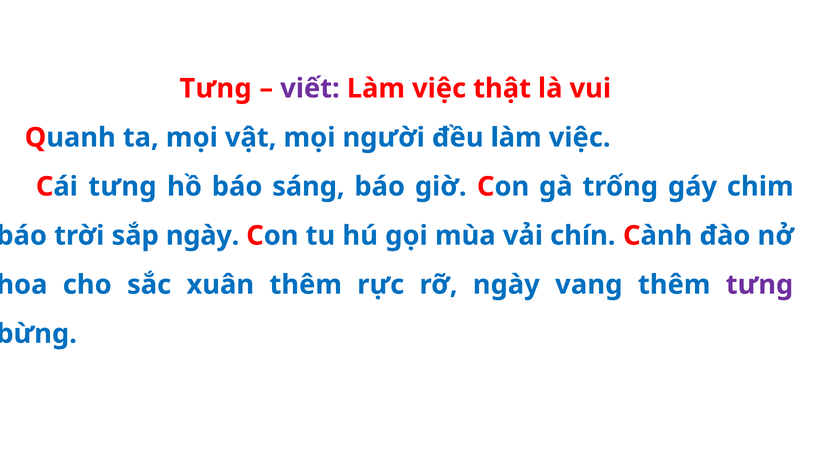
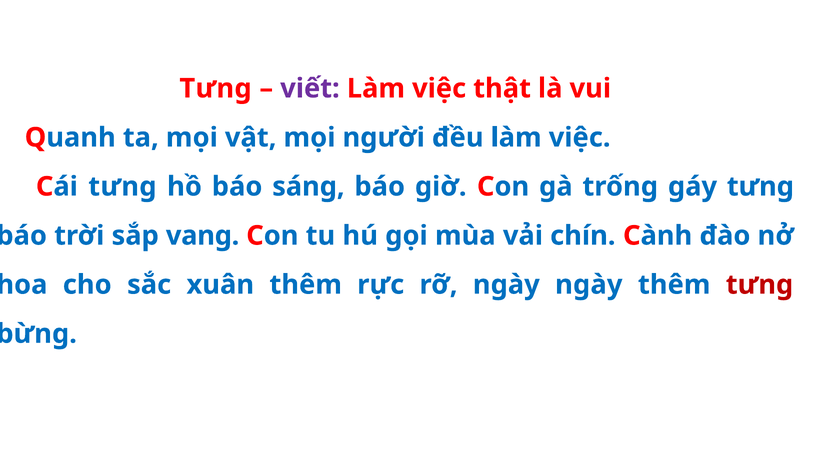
gáy chim: chim -> tưng
sắp ngày: ngày -> vang
ngày vang: vang -> ngày
tưng at (760, 285) colour: purple -> red
